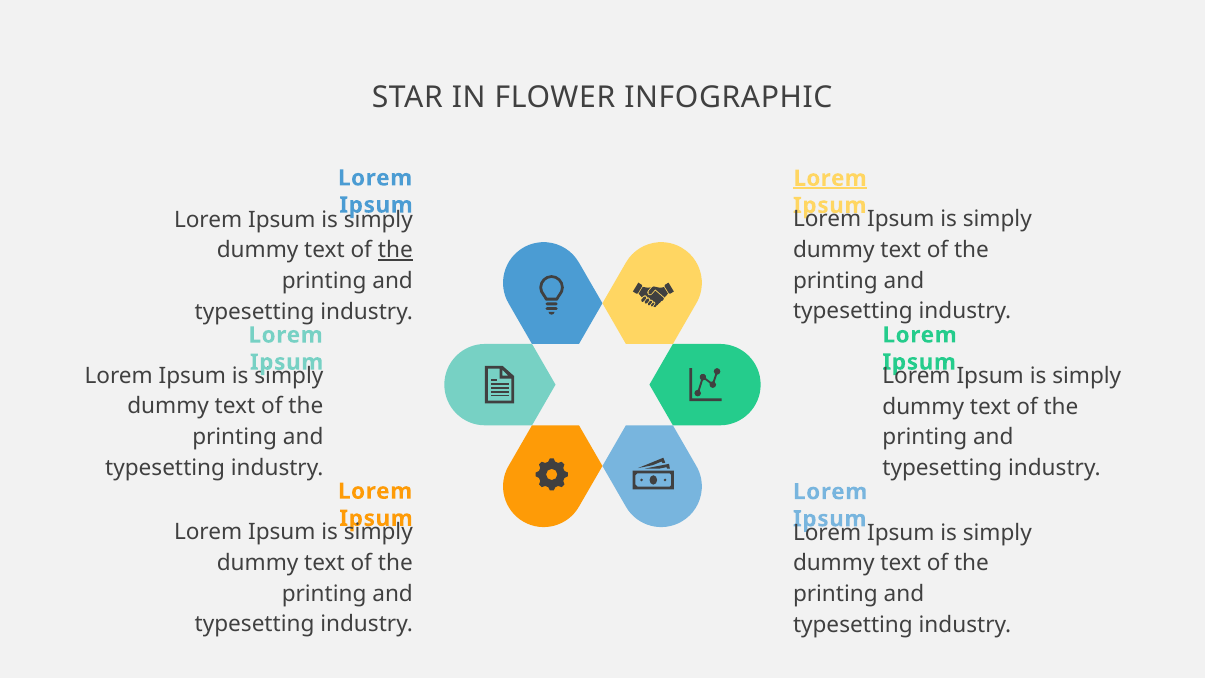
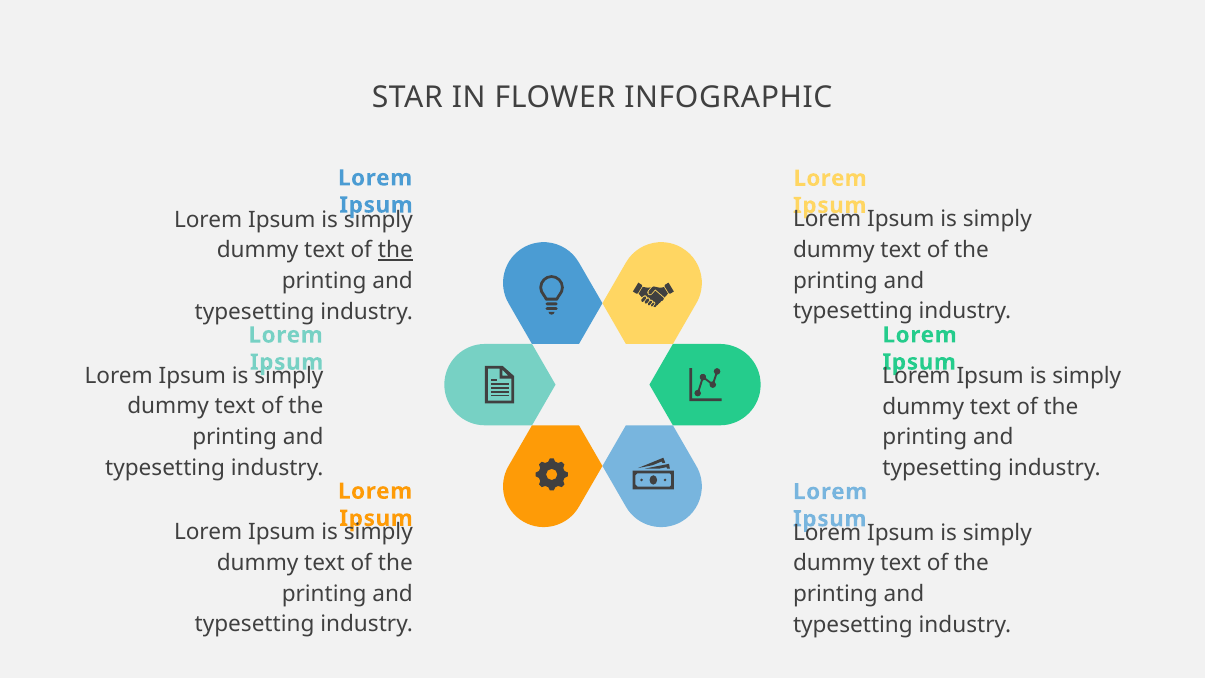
Lorem at (830, 178) underline: present -> none
